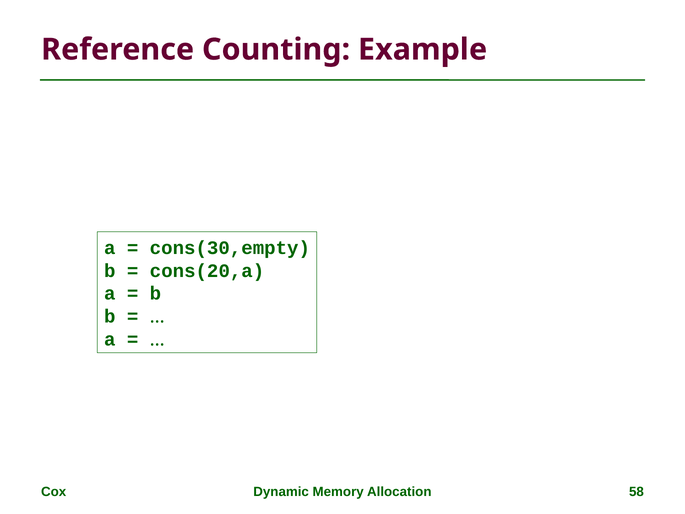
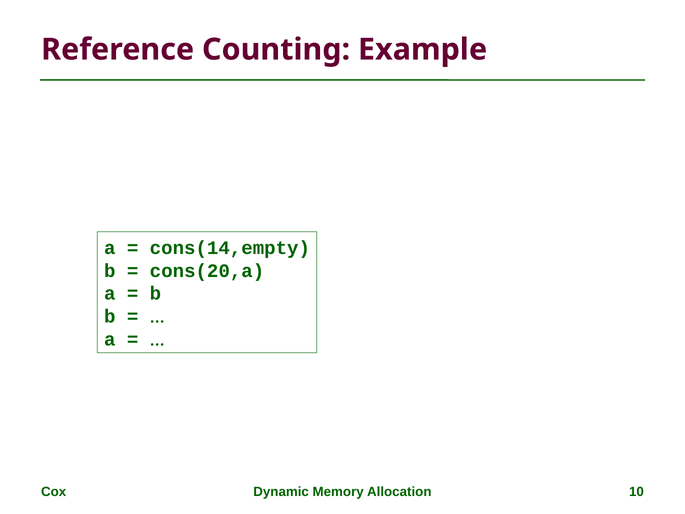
cons(30,empty: cons(30,empty -> cons(14,empty
58: 58 -> 10
